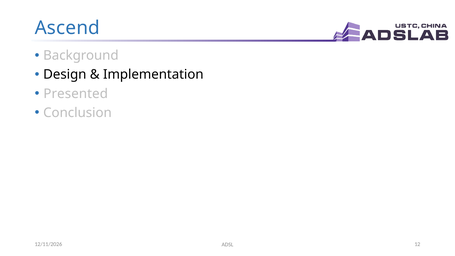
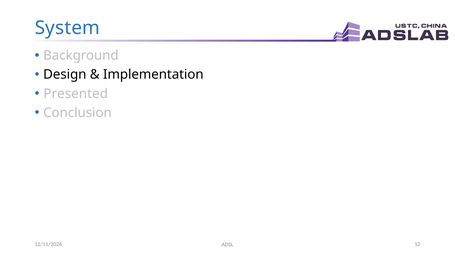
Ascend: Ascend -> System
